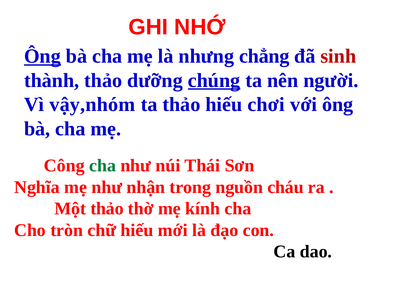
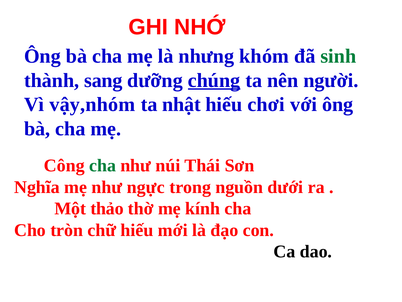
Ông at (42, 56) underline: present -> none
chẳng: chẳng -> khóm
sinh colour: red -> green
thành thảo: thảo -> sang
ta thảo: thảo -> nhật
nhận: nhận -> ngực
cháu: cháu -> dưới
